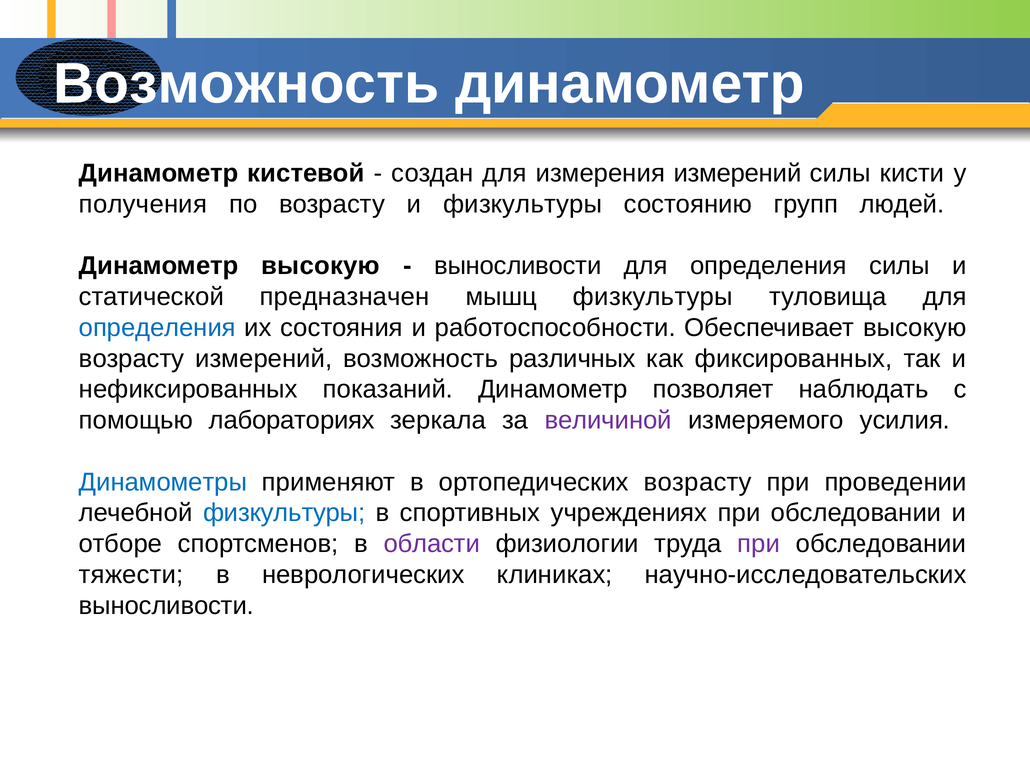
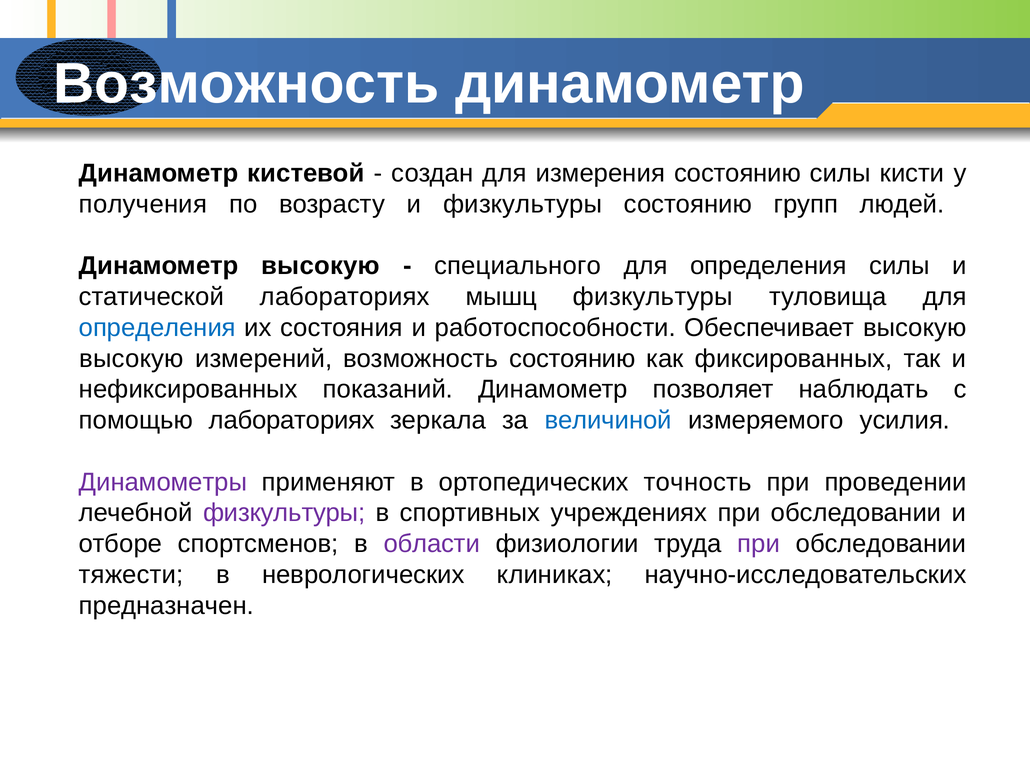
измерения измерений: измерений -> состоянию
выносливости at (518, 266): выносливости -> специального
статической предназначен: предназначен -> лабораториях
возрасту at (132, 359): возрасту -> высокую
возможность различных: различных -> состоянию
величиной colour: purple -> blue
Динамометры colour: blue -> purple
ортопедических возрасту: возрасту -> точность
физкультуры at (284, 513) colour: blue -> purple
выносливости at (166, 606): выносливости -> предназначен
